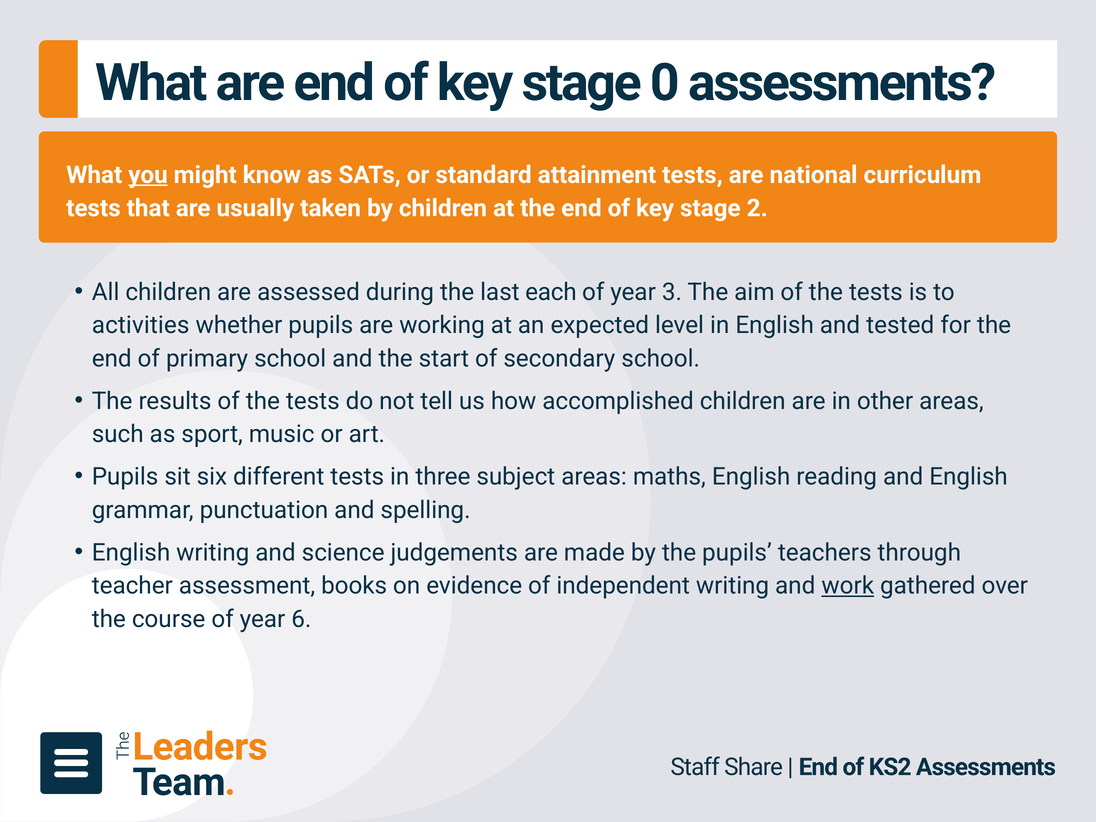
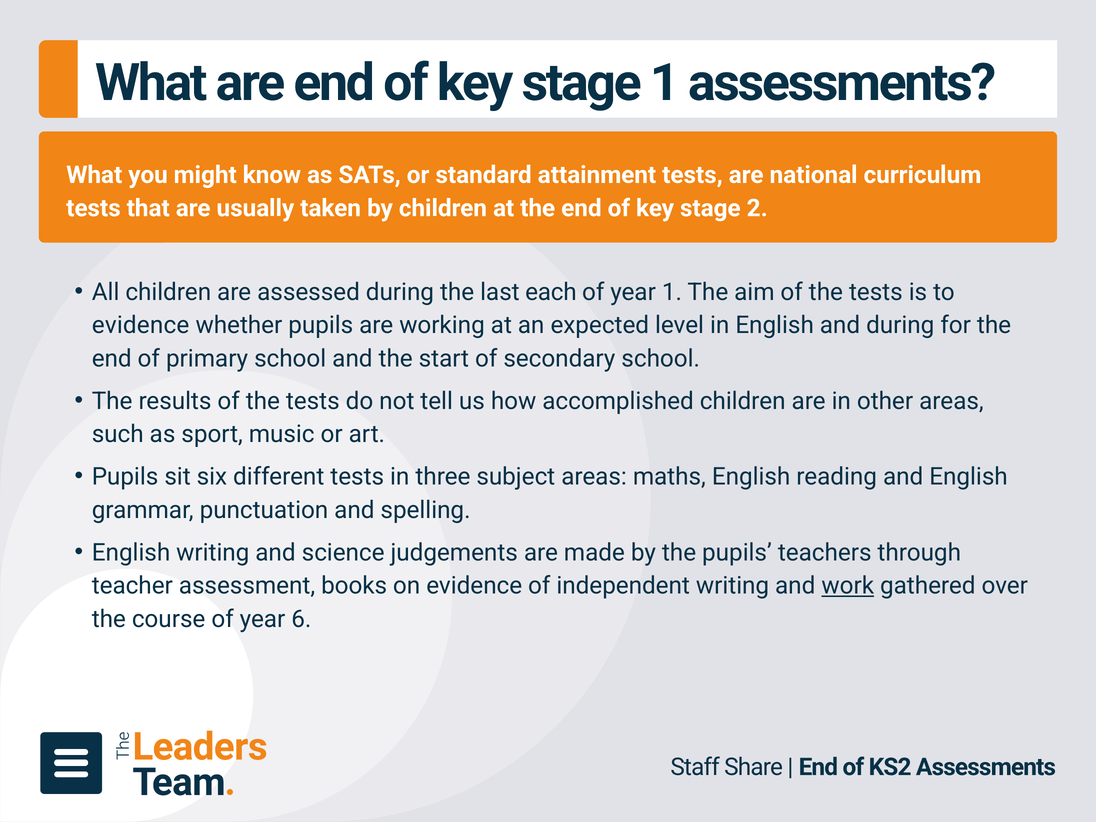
stage 0: 0 -> 1
you underline: present -> none
year 3: 3 -> 1
activities at (141, 325): activities -> evidence
and tested: tested -> during
